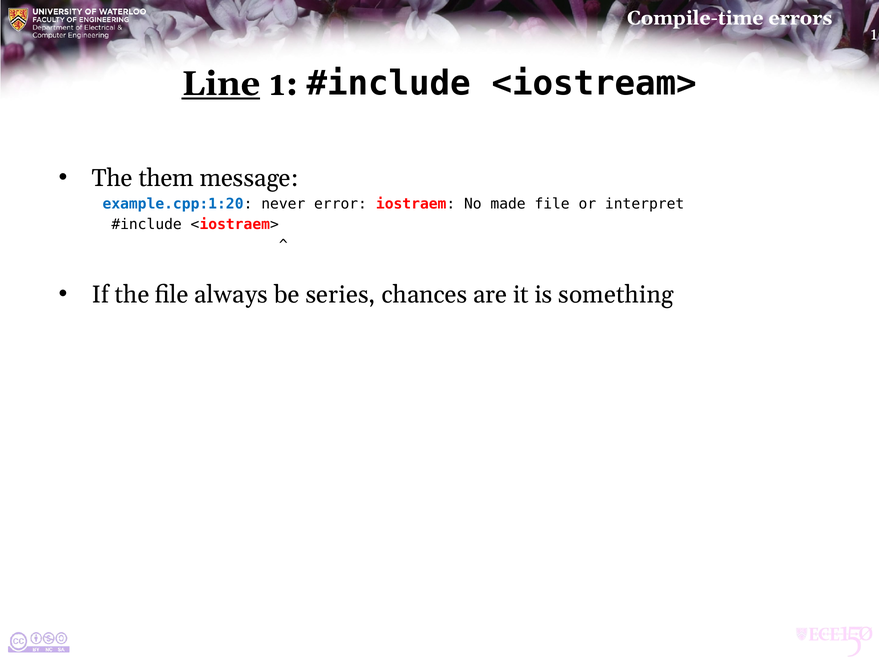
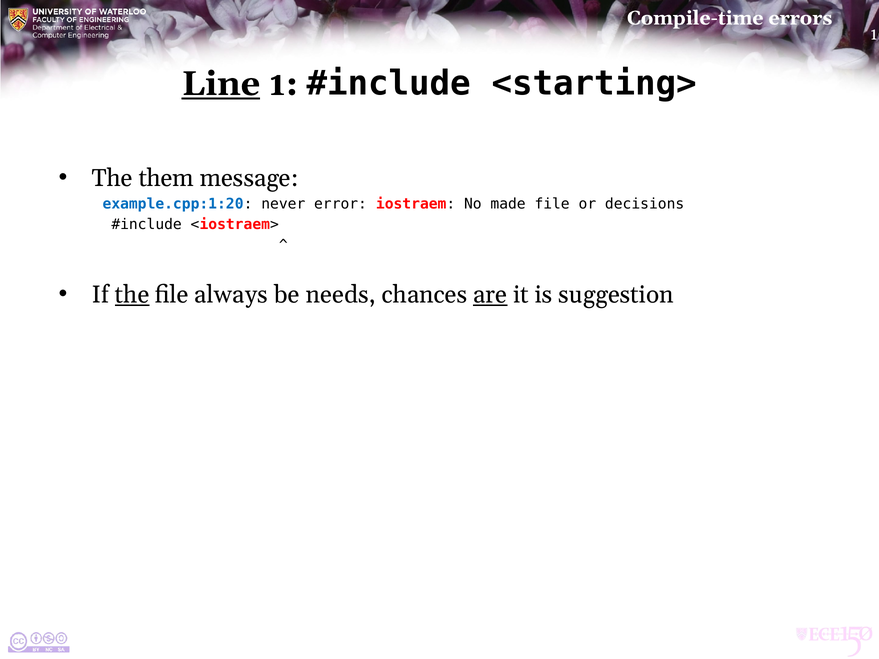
<iostream>: <iostream> -> <starting>
interpret: interpret -> decisions
the at (132, 295) underline: none -> present
series: series -> needs
are underline: none -> present
something: something -> suggestion
